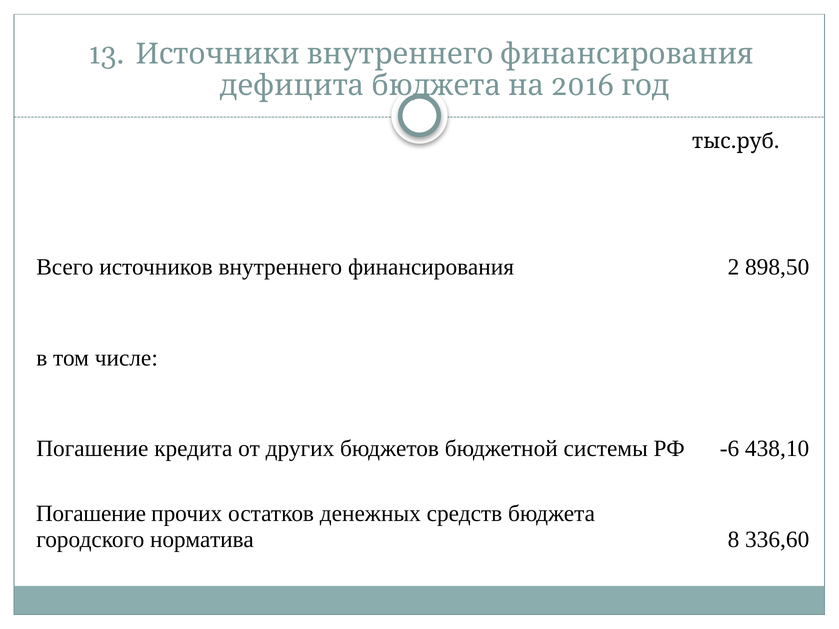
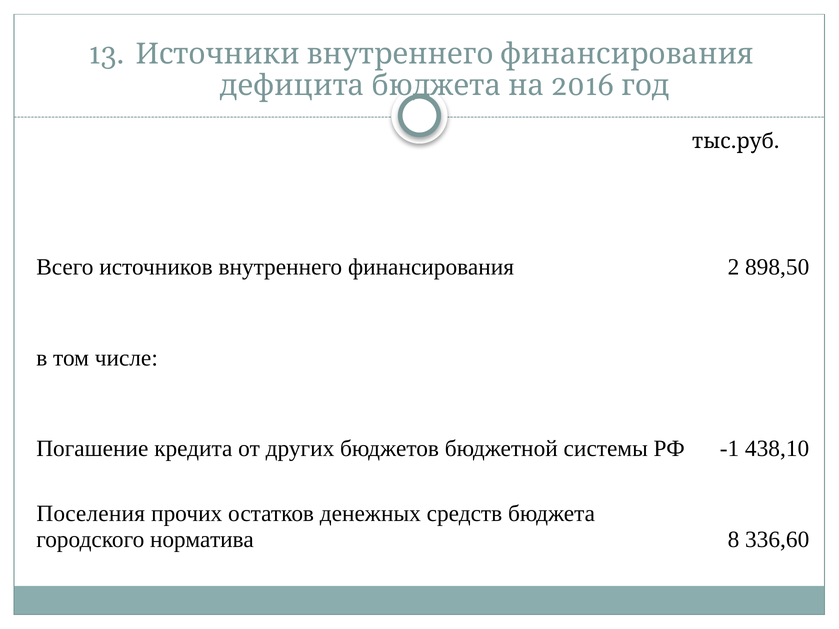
-6: -6 -> -1
Погашение at (91, 514): Погашение -> Поселения
